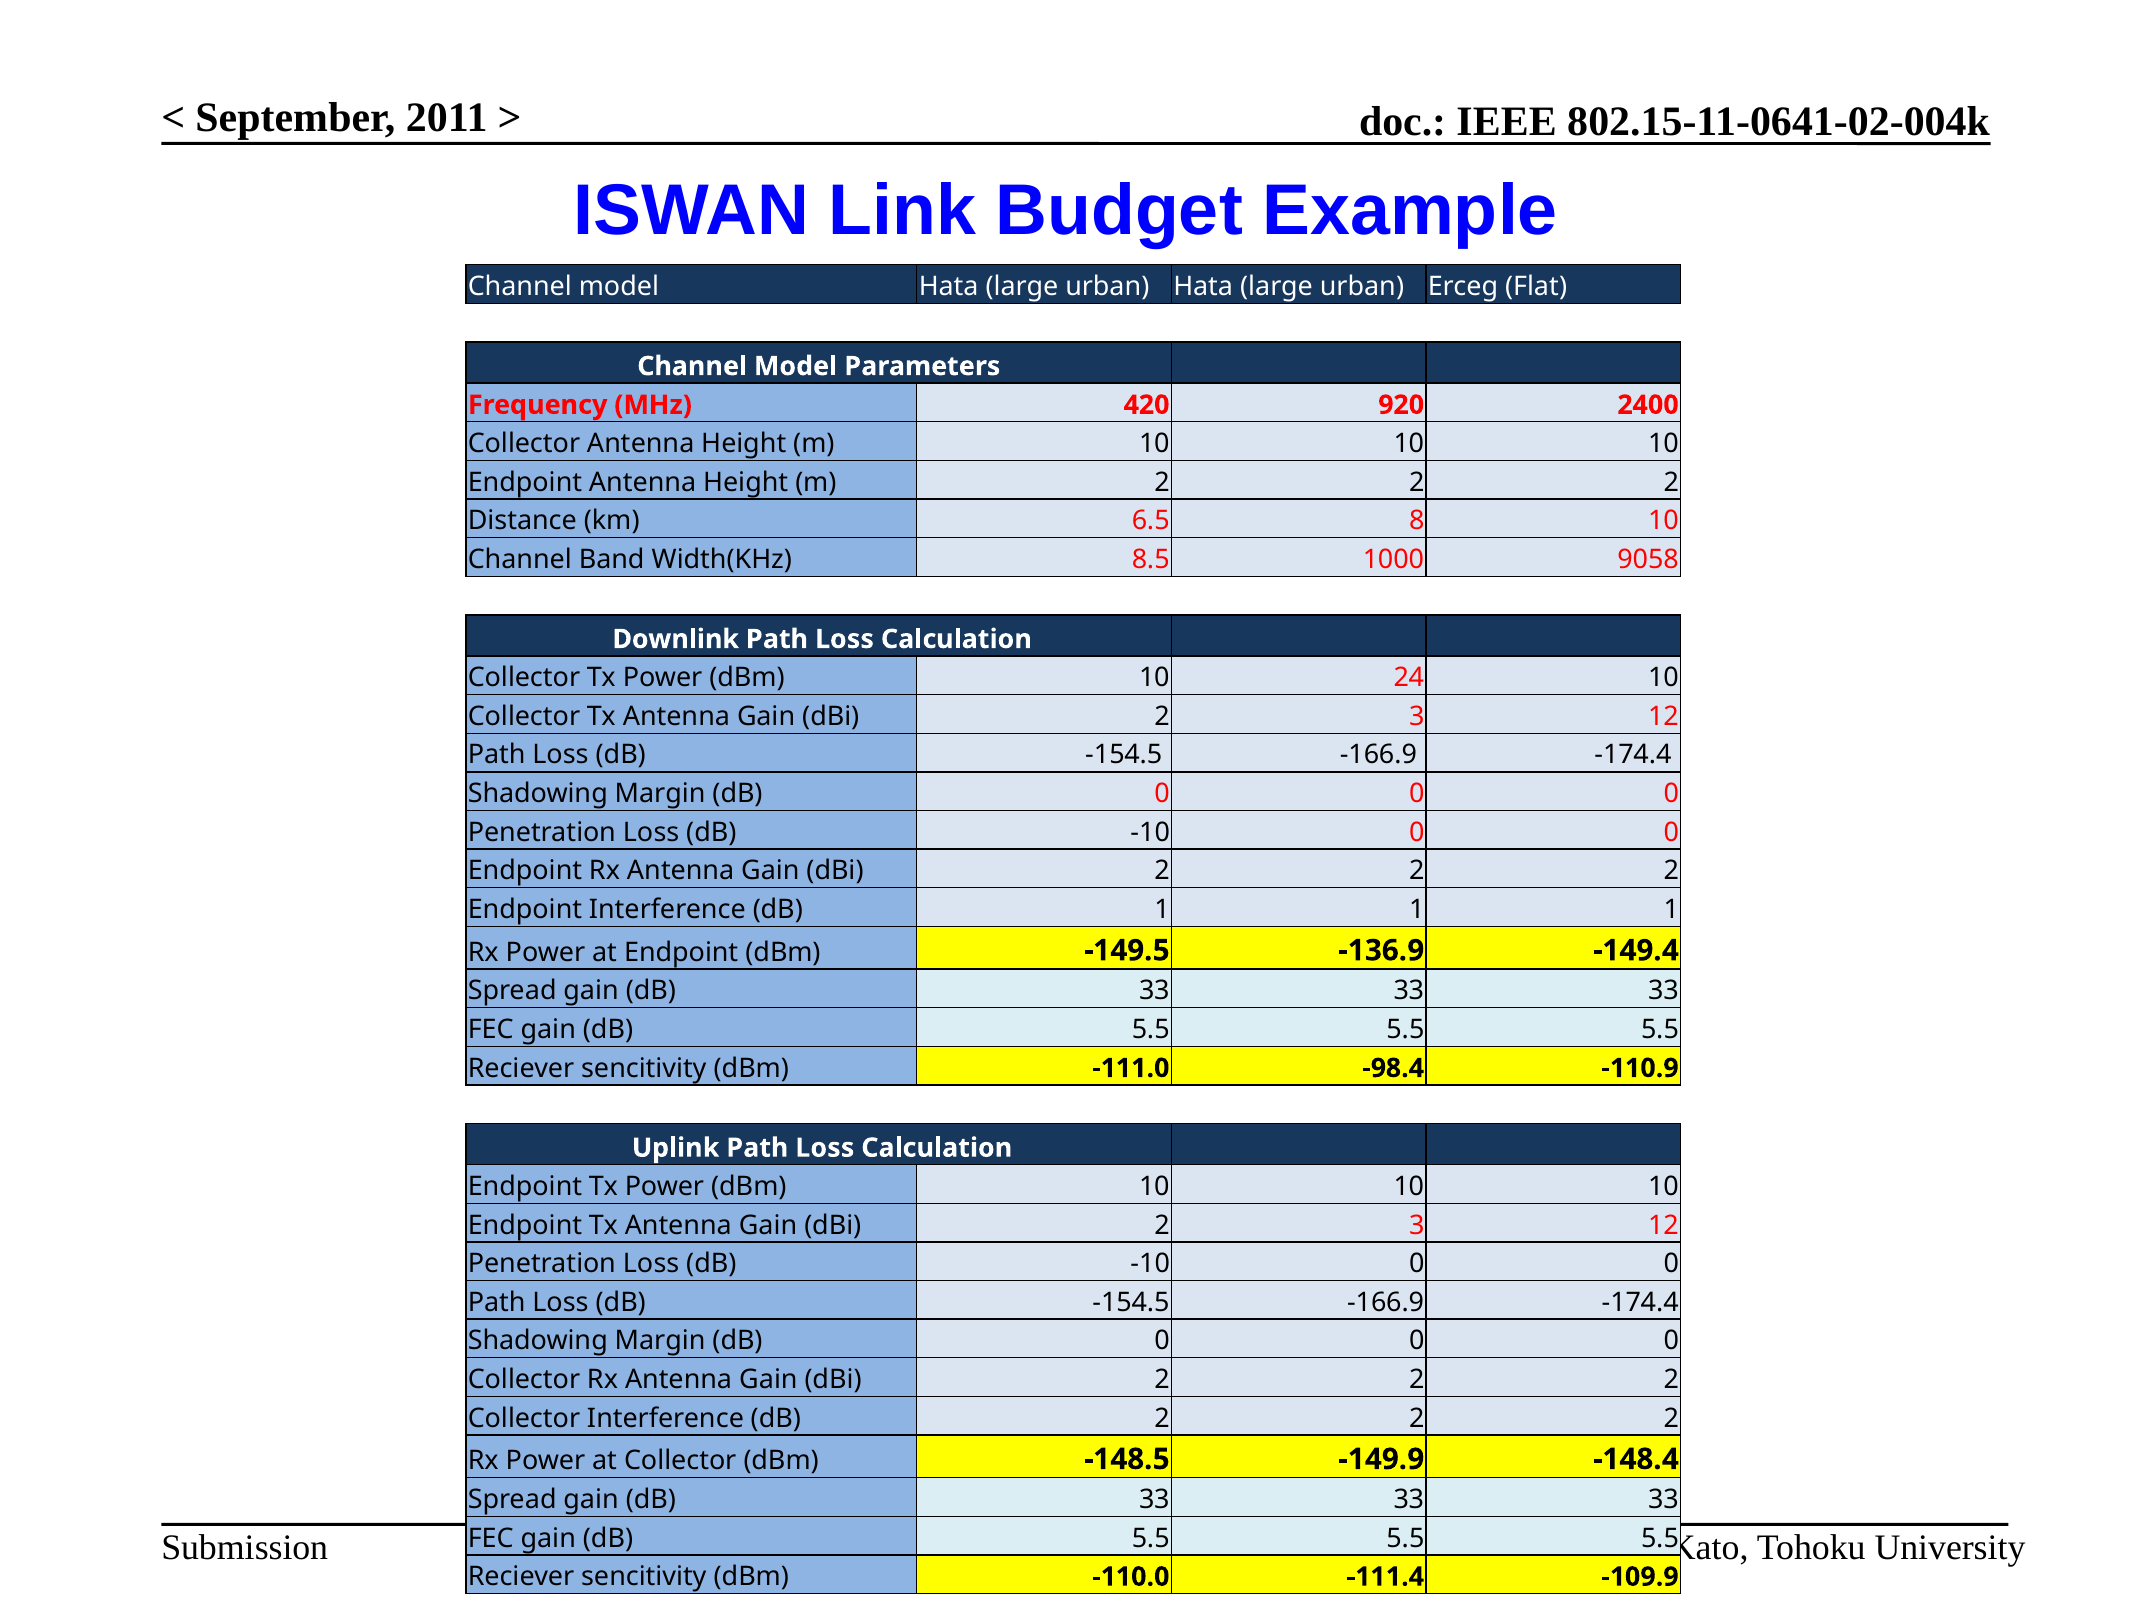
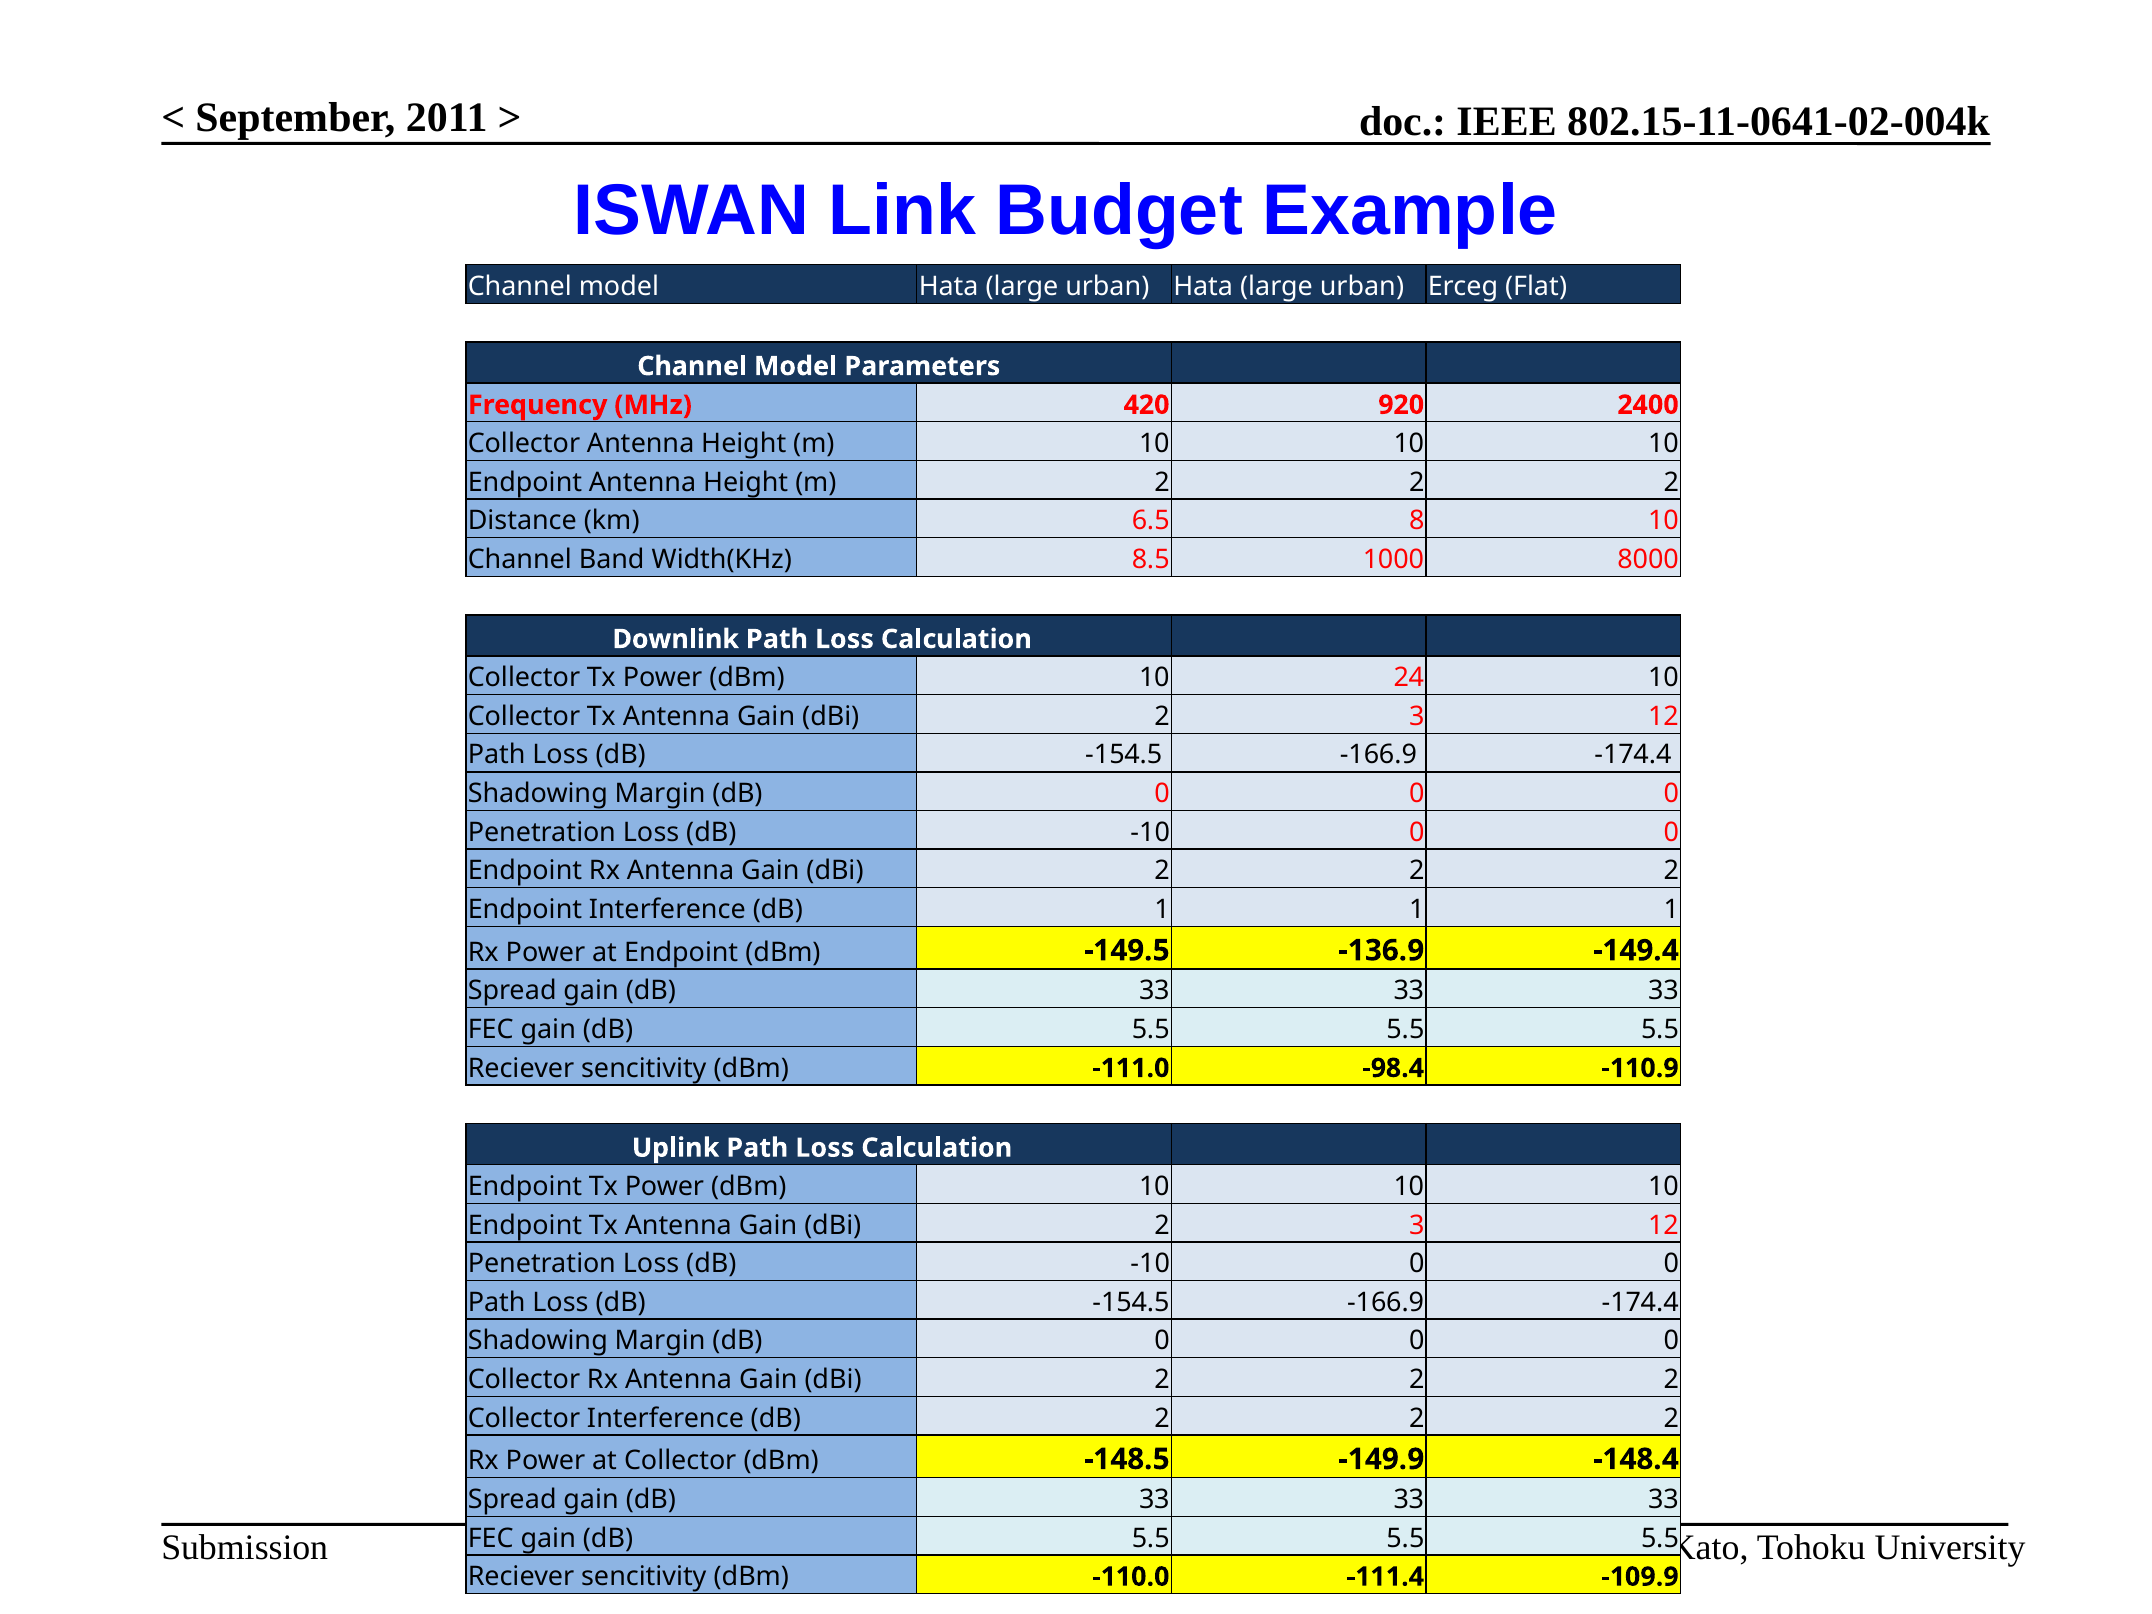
9058: 9058 -> 8000
